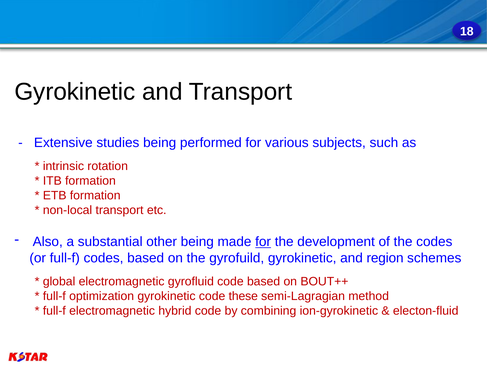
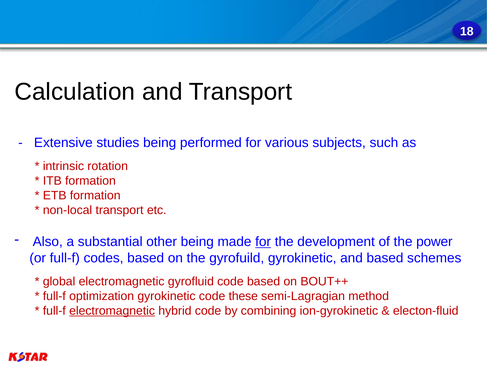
Gyrokinetic at (75, 92): Gyrokinetic -> Calculation
the codes: codes -> power
and region: region -> based
electromagnetic at (112, 311) underline: none -> present
